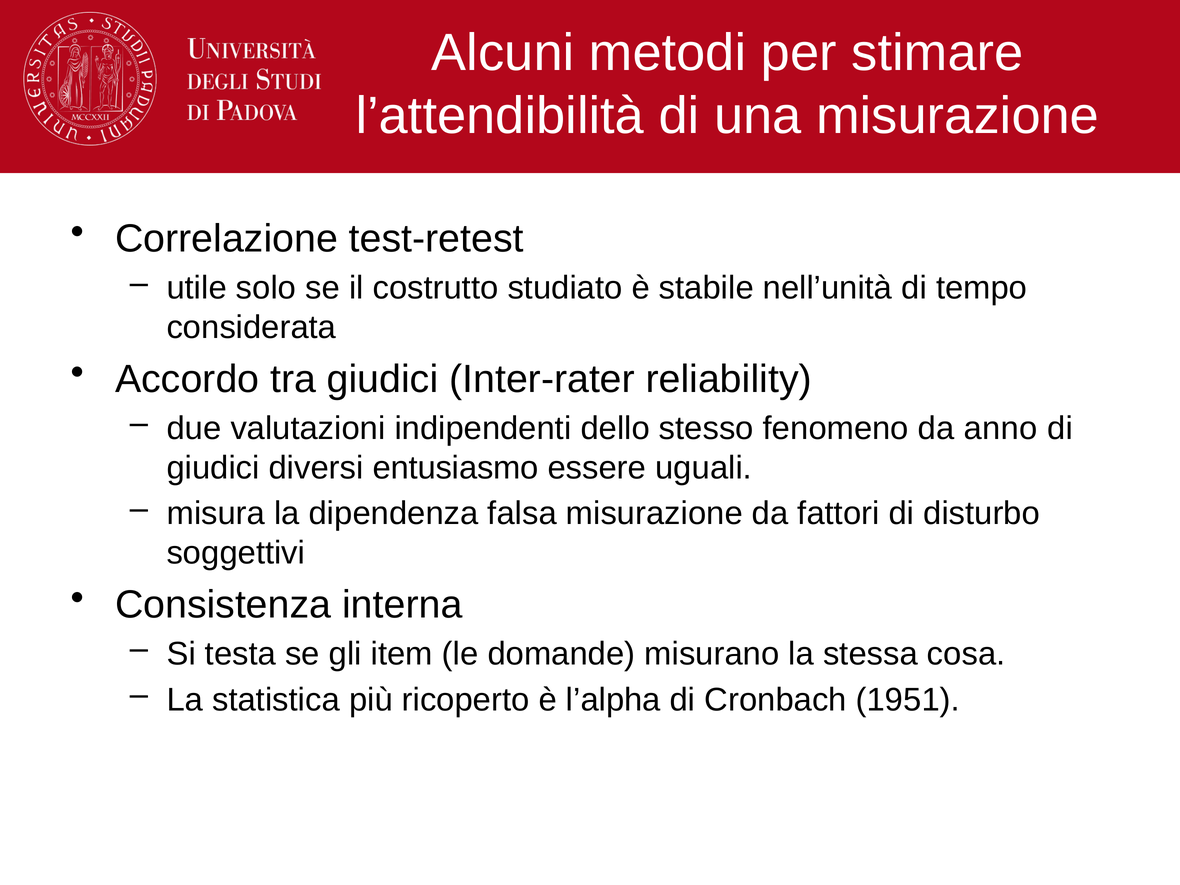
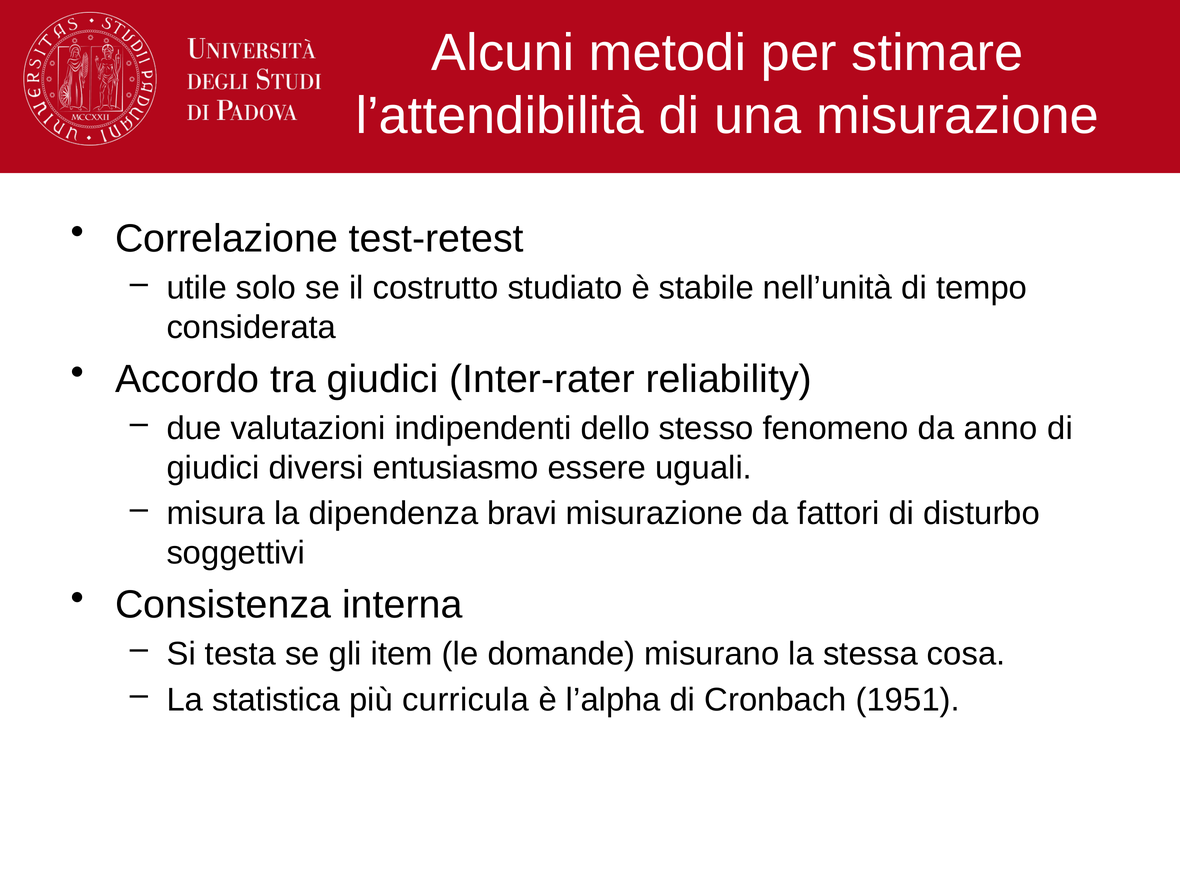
falsa: falsa -> bravi
ricoperto: ricoperto -> curricula
